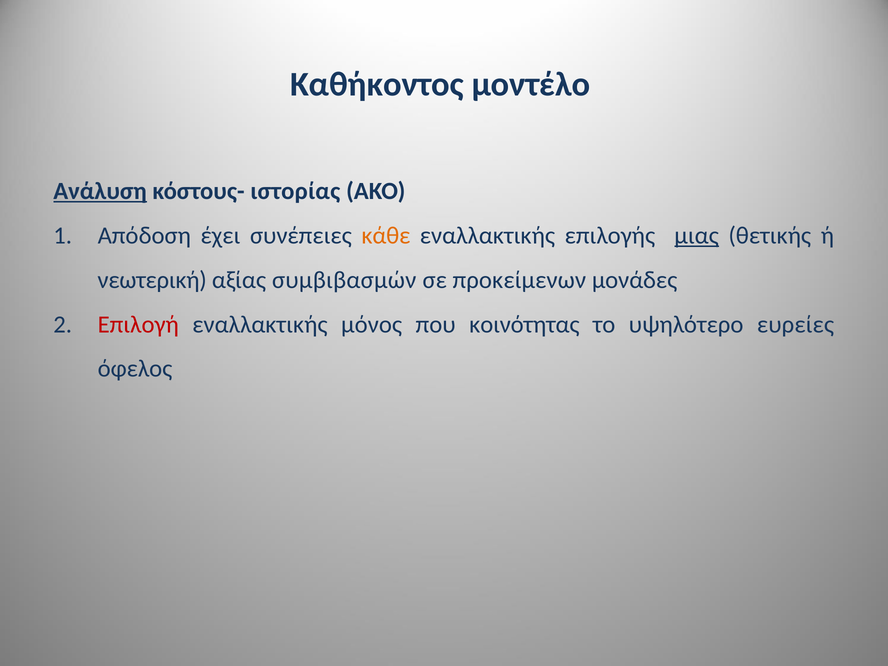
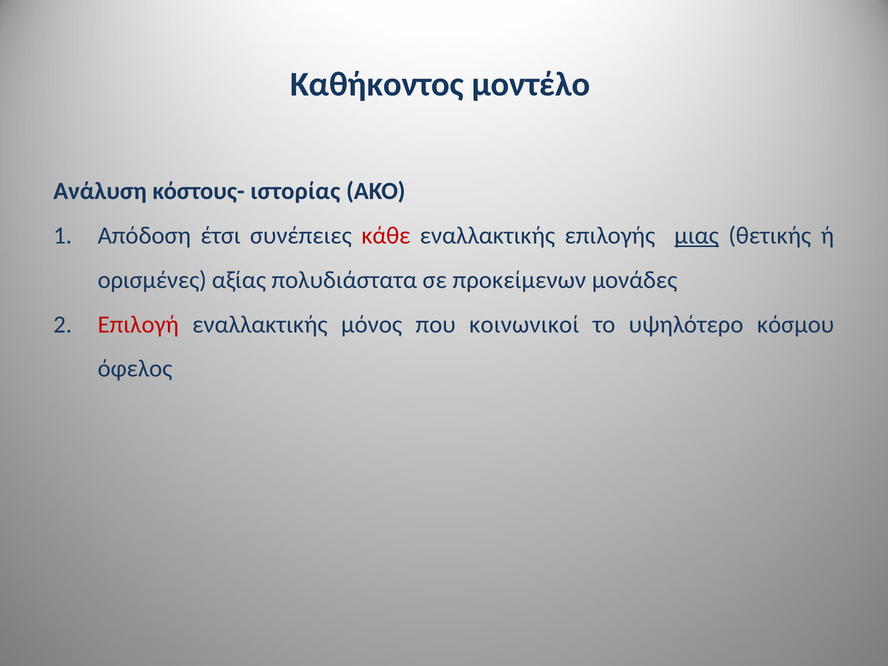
Ανάλυση underline: present -> none
έχει: έχει -> έτσι
κάθε colour: orange -> red
νεωτερική: νεωτερική -> ορισμένες
συμβιβασμών: συμβιβασμών -> πολυδιάστατα
κοινότητας: κοινότητας -> κοινωνικοί
ευρείες: ευρείες -> κόσμου
